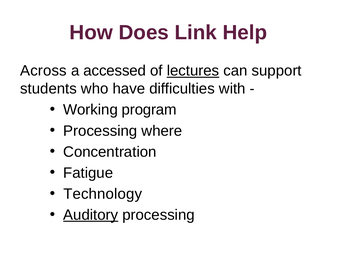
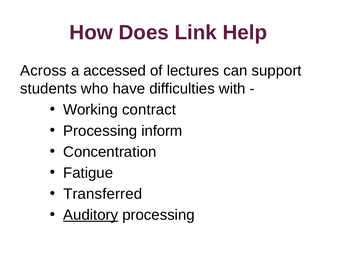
lectures underline: present -> none
program: program -> contract
where: where -> inform
Technology: Technology -> Transferred
